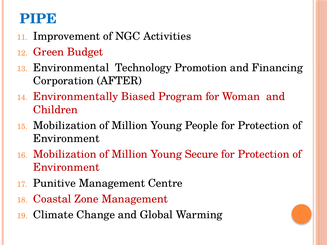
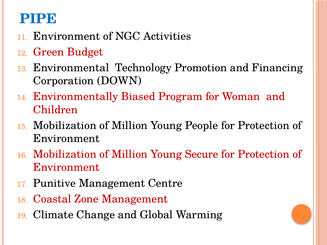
Improvement at (67, 36): Improvement -> Environment
AFTER: AFTER -> DOWN
